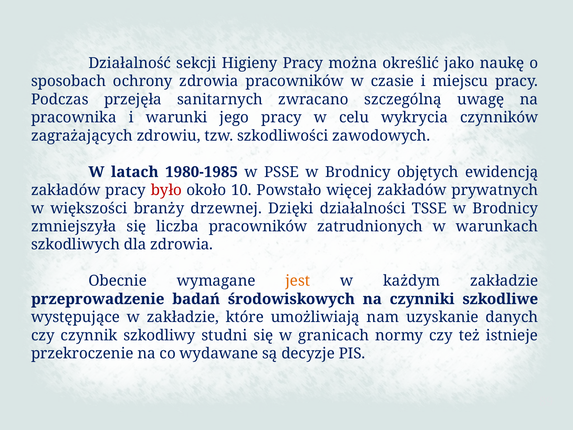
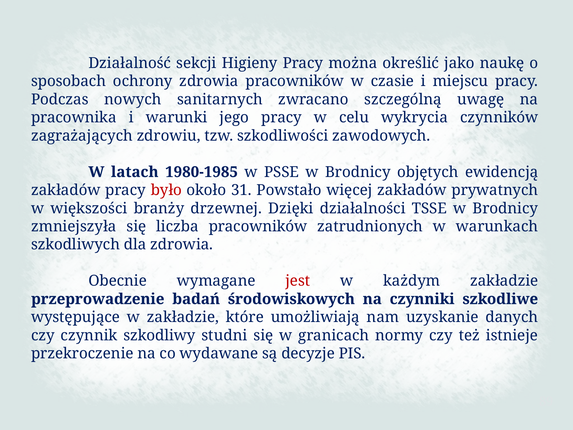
przejęła: przejęła -> nowych
10: 10 -> 31
jest colour: orange -> red
